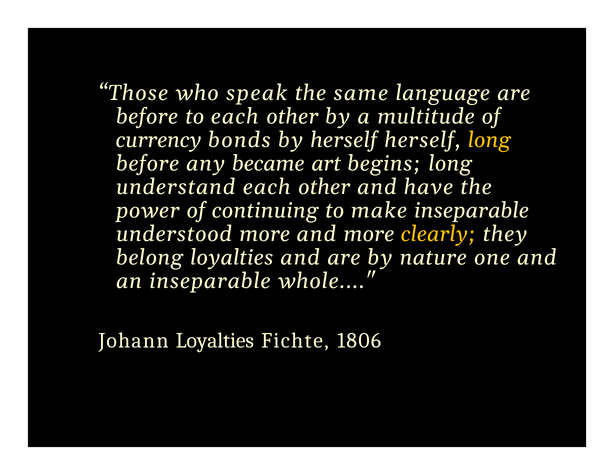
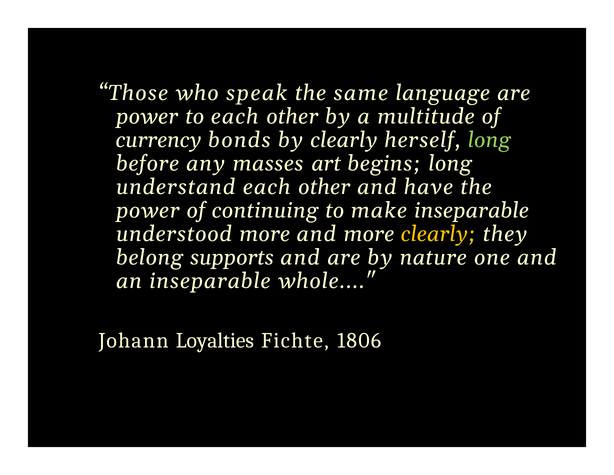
before at (147, 116): before -> power
by herself: herself -> clearly
long at (489, 140) colour: yellow -> light green
became: became -> masses
belong loyalties: loyalties -> supports
